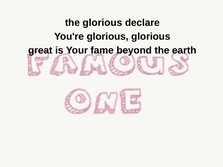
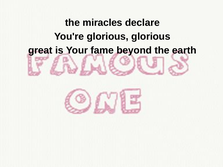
the glorious: glorious -> miracles
